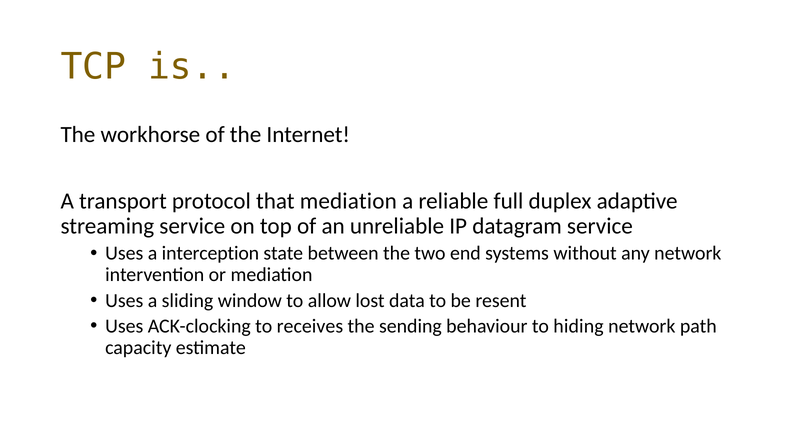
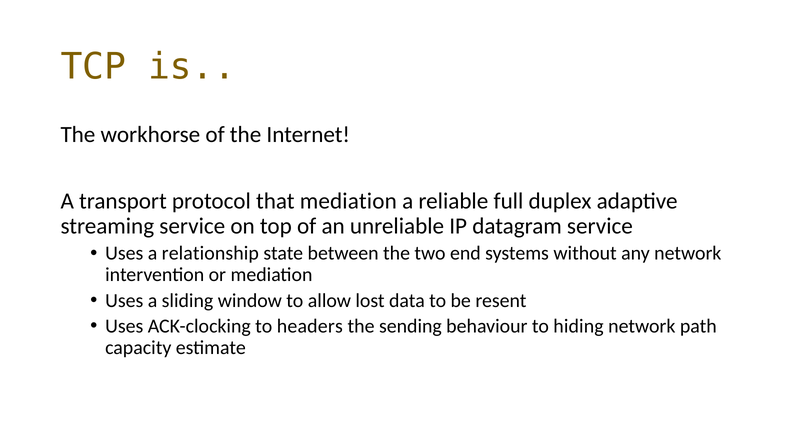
interception: interception -> relationship
receives: receives -> headers
